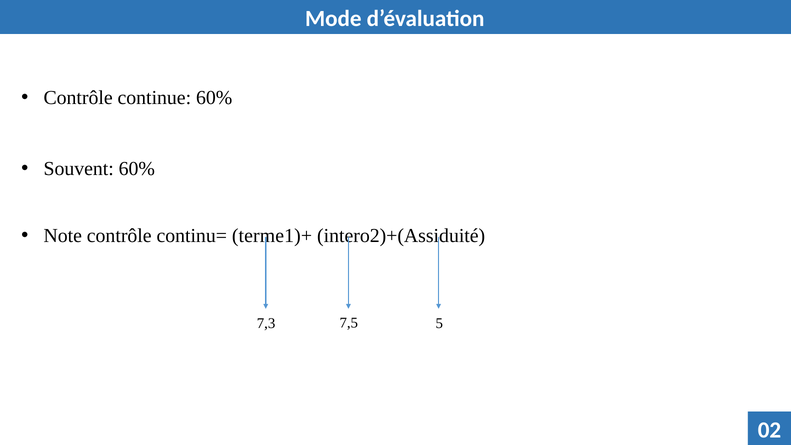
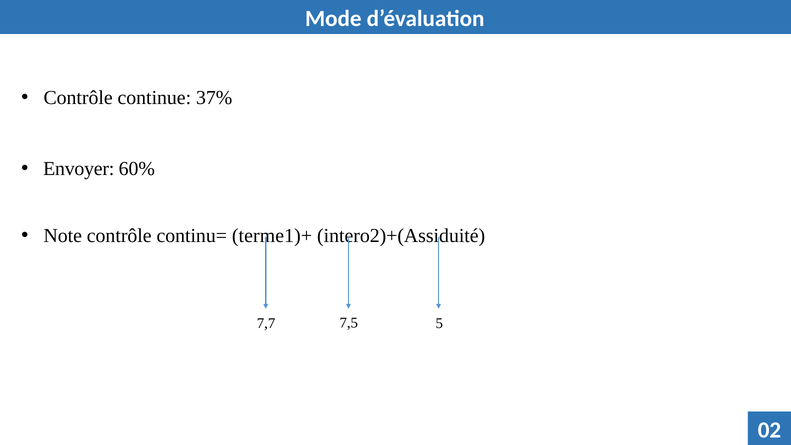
continue 60%: 60% -> 37%
Souvent: Souvent -> Envoyer
7,3: 7,3 -> 7,7
